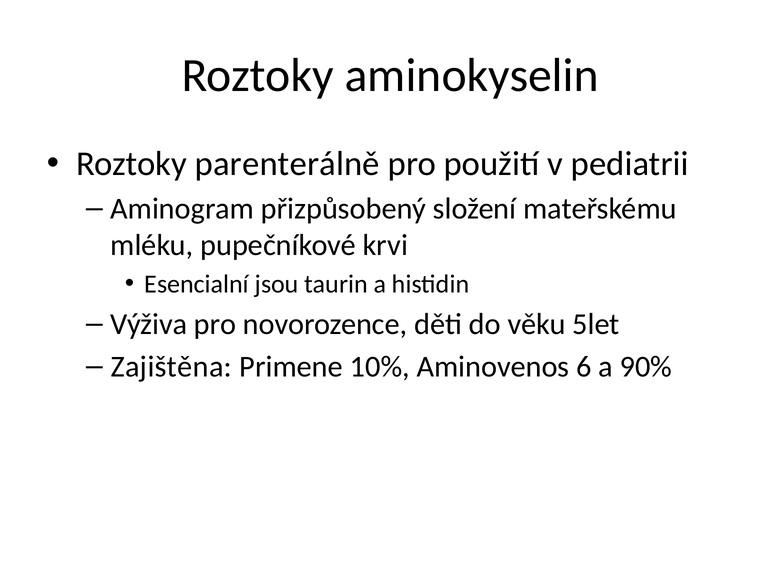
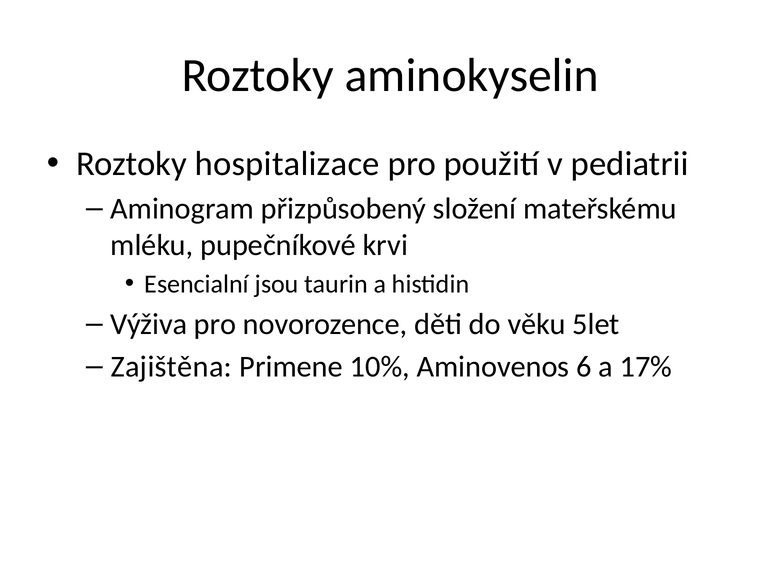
parenterálně: parenterálně -> hospitalizace
90%: 90% -> 17%
